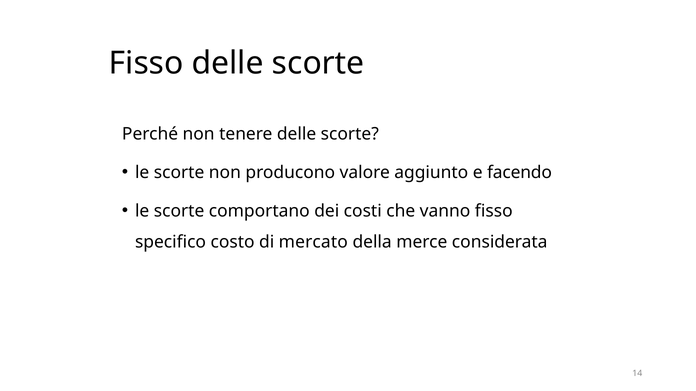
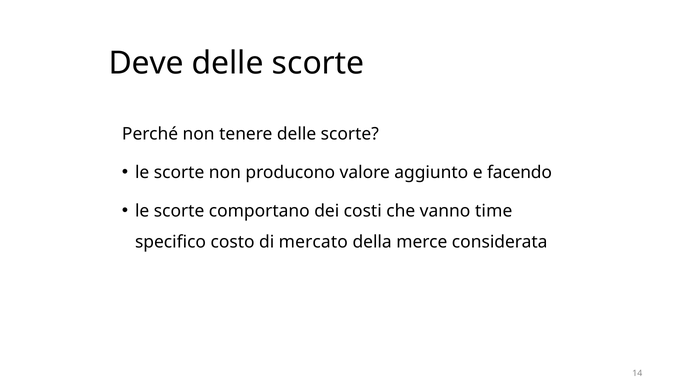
Fisso at (146, 63): Fisso -> Deve
vanno fisso: fisso -> time
